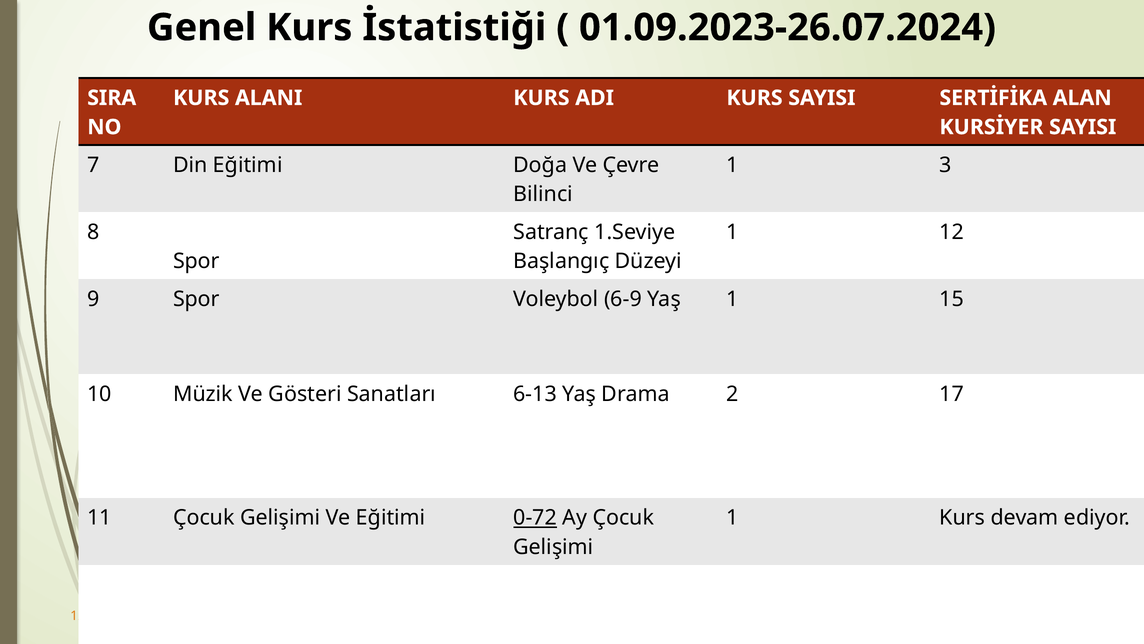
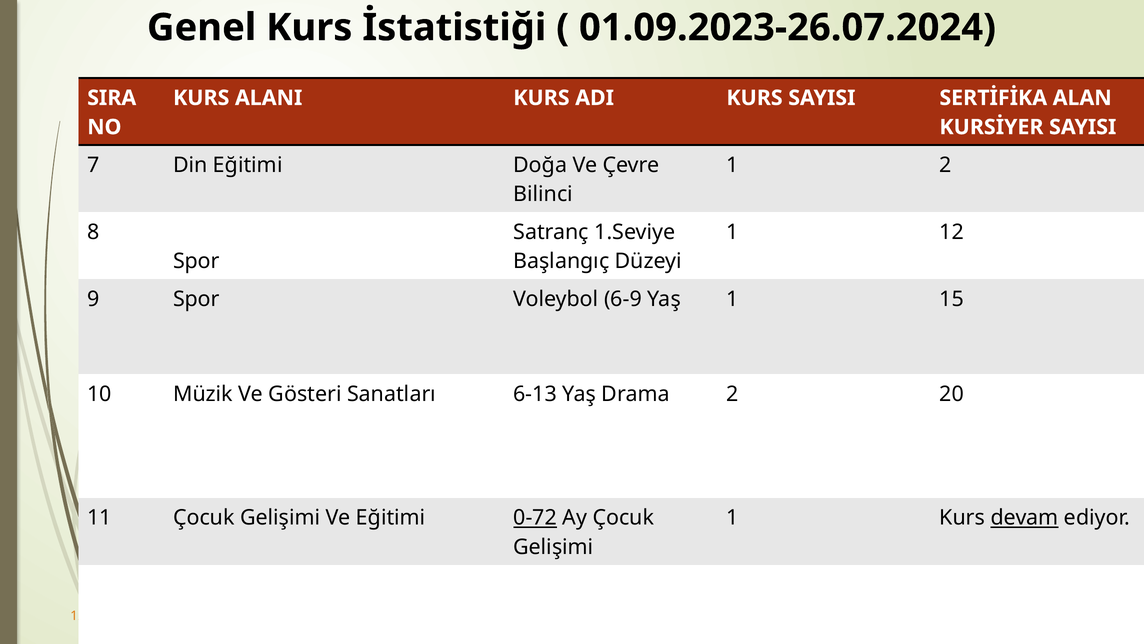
1 3: 3 -> 2
17: 17 -> 20
devam underline: none -> present
